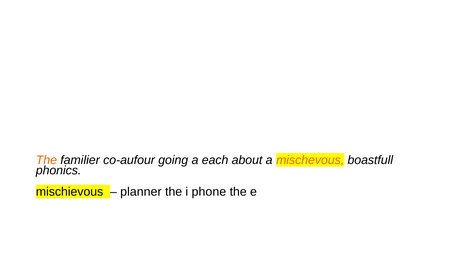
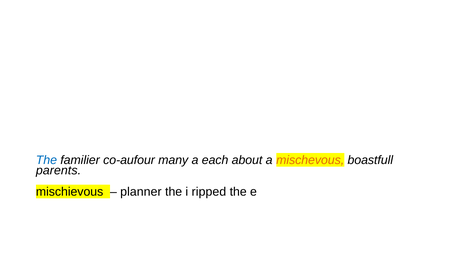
The at (46, 160) colour: orange -> blue
going: going -> many
phonics: phonics -> parents
phone: phone -> ripped
